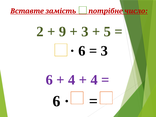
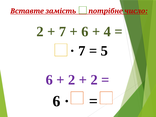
9 at (62, 32): 9 -> 7
3 at (85, 32): 3 -> 6
5: 5 -> 4
6 at (82, 51): 6 -> 7
3 at (104, 51): 3 -> 5
4 at (72, 80): 4 -> 2
4 at (94, 80): 4 -> 2
